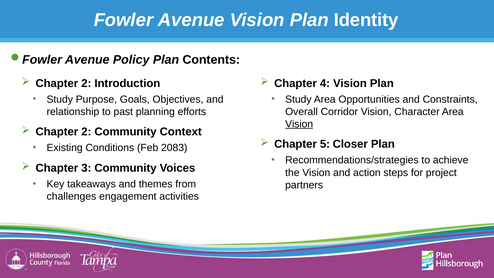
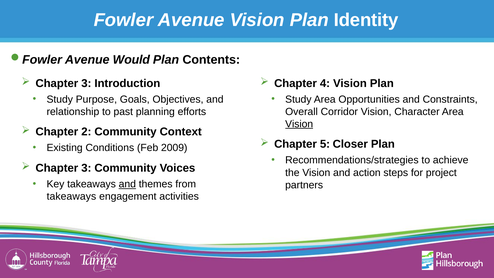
Policy: Policy -> Would
2 at (86, 83): 2 -> 3
2083: 2083 -> 2009
and at (127, 184) underline: none -> present
challenges at (71, 196): challenges -> takeaways
